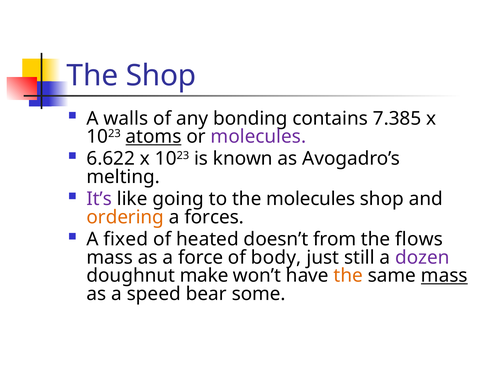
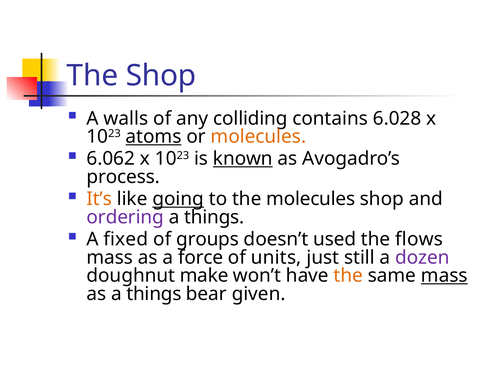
bonding: bonding -> colliding
7.385: 7.385 -> 6.028
molecules at (258, 137) colour: purple -> orange
6.622: 6.622 -> 6.062
known underline: none -> present
melting: melting -> process
It’s colour: purple -> orange
going underline: none -> present
ordering colour: orange -> purple
forces at (214, 218): forces -> things
heated: heated -> groups
from: from -> used
body: body -> units
as a speed: speed -> things
some: some -> given
